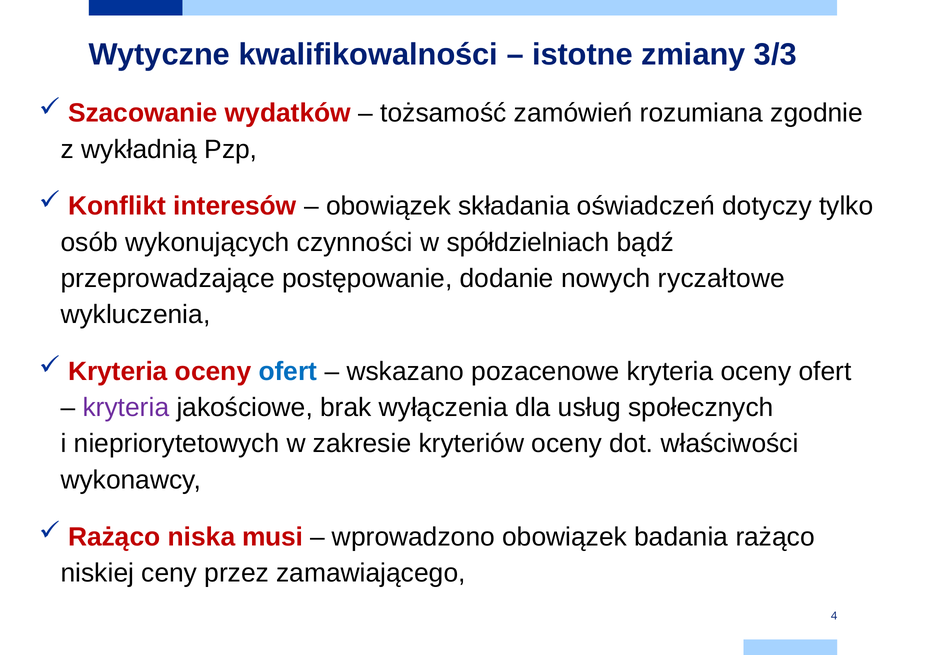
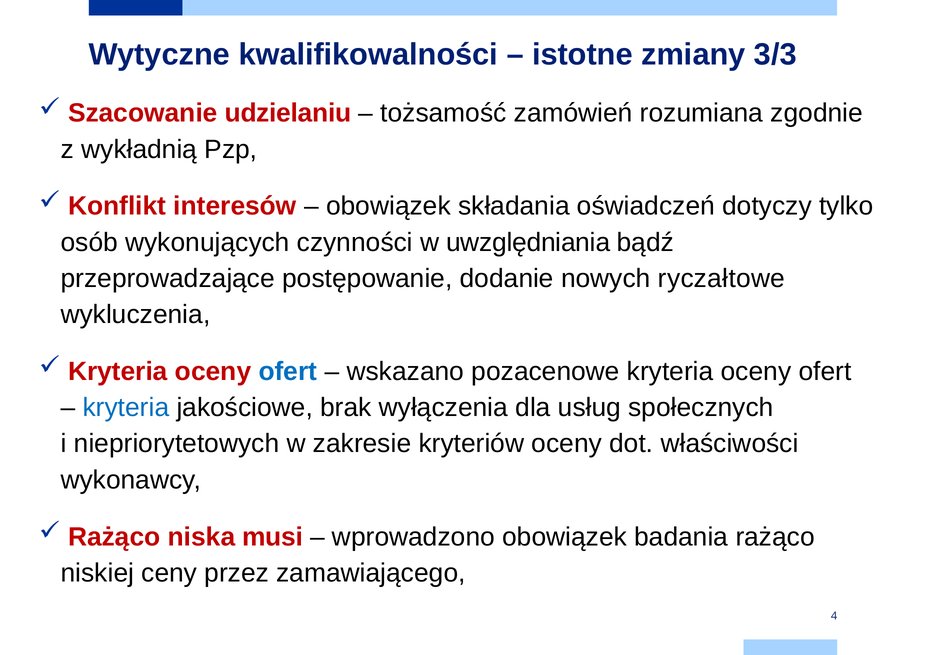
wydatków: wydatków -> udzielaniu
spółdzielniach: spółdzielniach -> uwzględniania
kryteria at (126, 407) colour: purple -> blue
